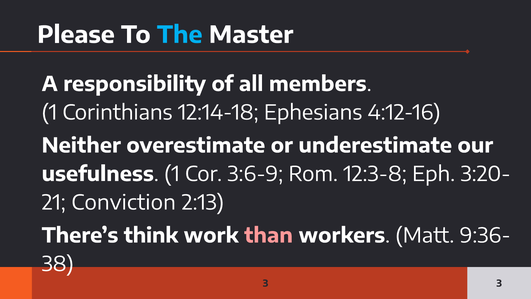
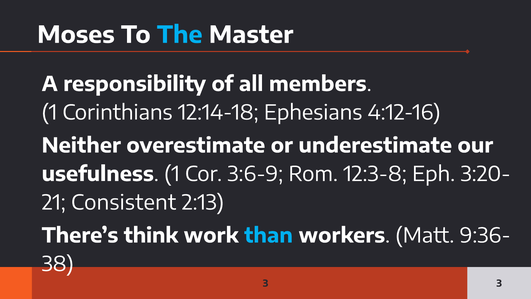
Please: Please -> Moses
Conviction: Conviction -> Consistent
than colour: pink -> light blue
